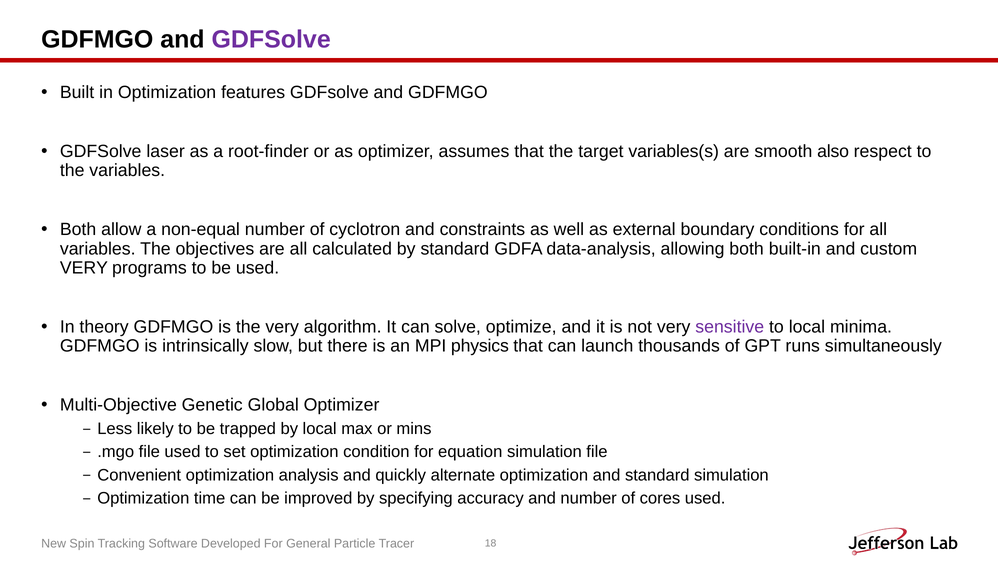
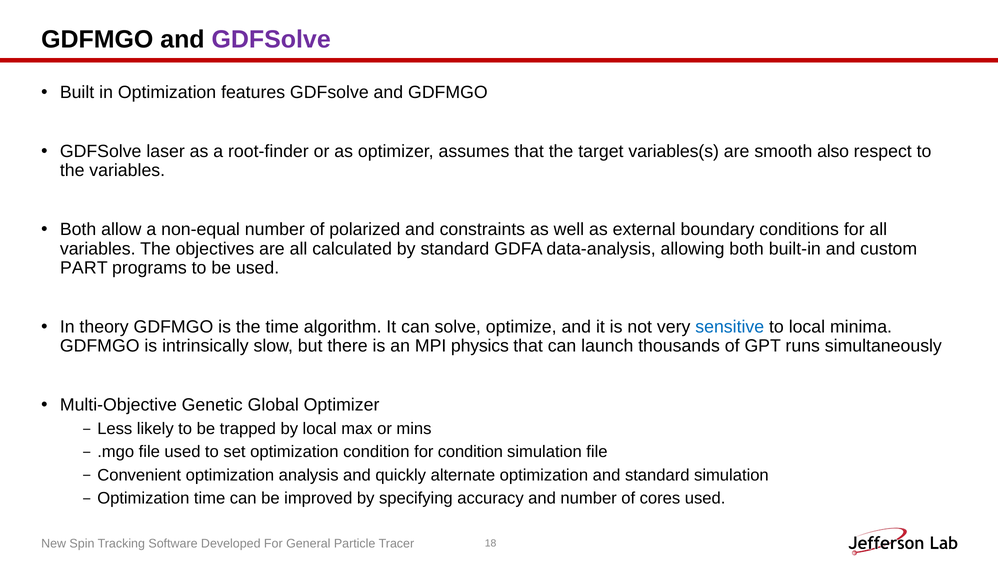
cyclotron: cyclotron -> polarized
VERY at (84, 268): VERY -> PART
the very: very -> time
sensitive colour: purple -> blue
for equation: equation -> condition
